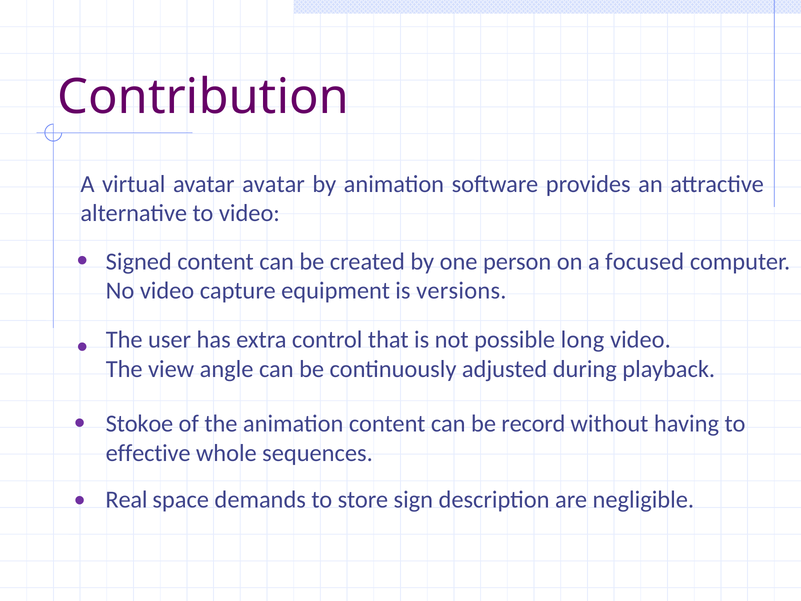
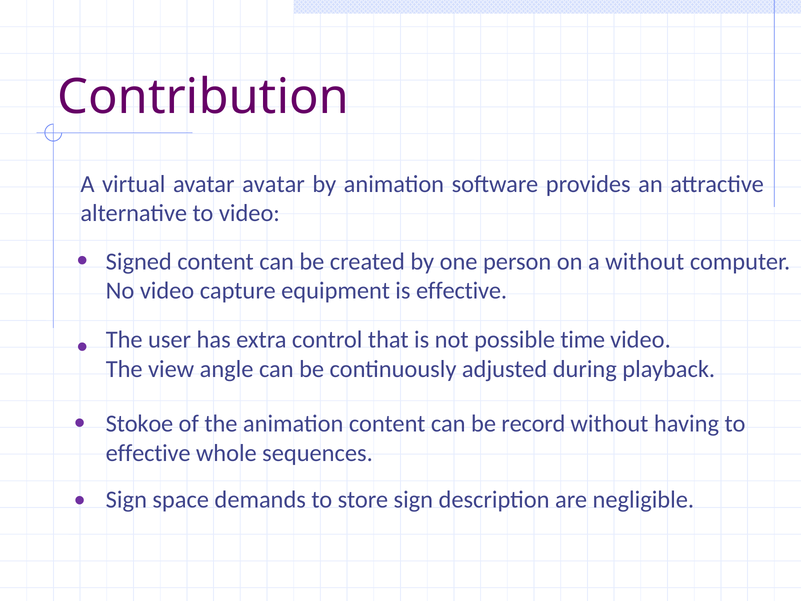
a focused: focused -> without
is versions: versions -> effective
long: long -> time
Real at (126, 499): Real -> Sign
